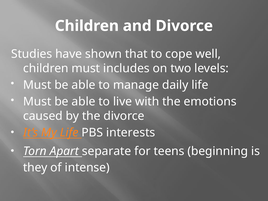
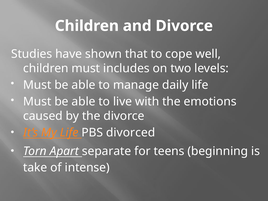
interests: interests -> divorced
they: they -> take
